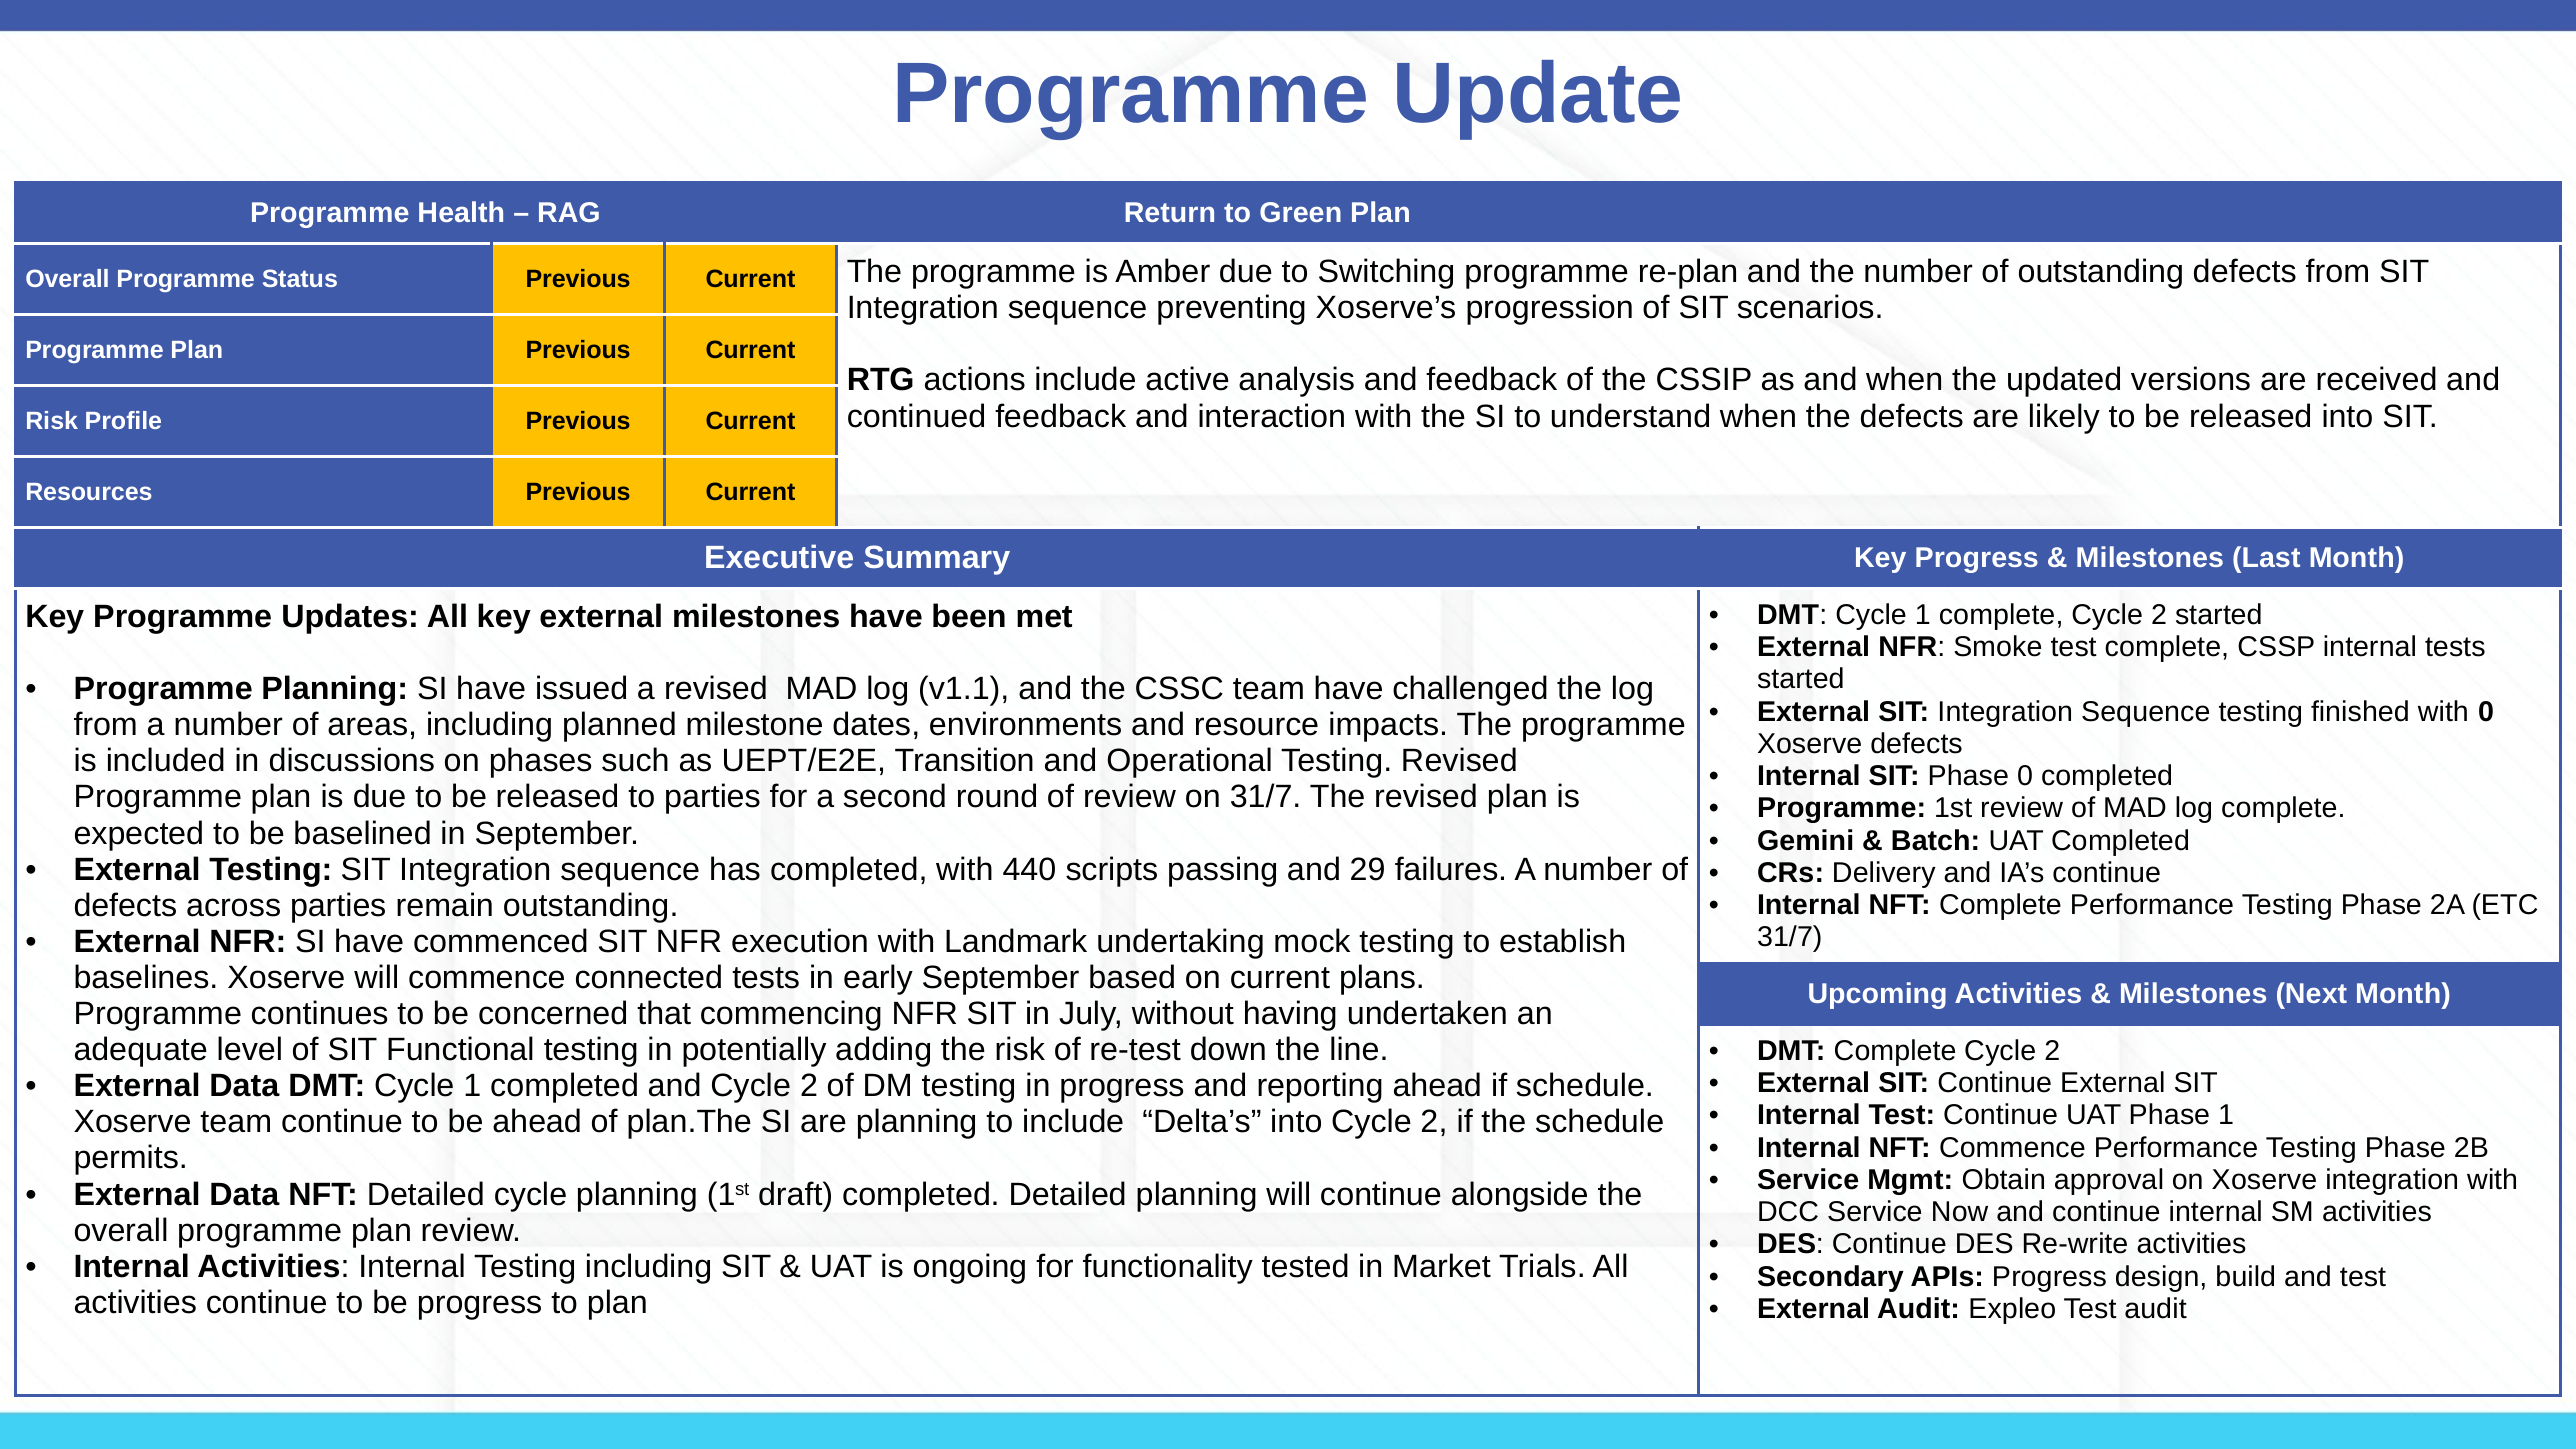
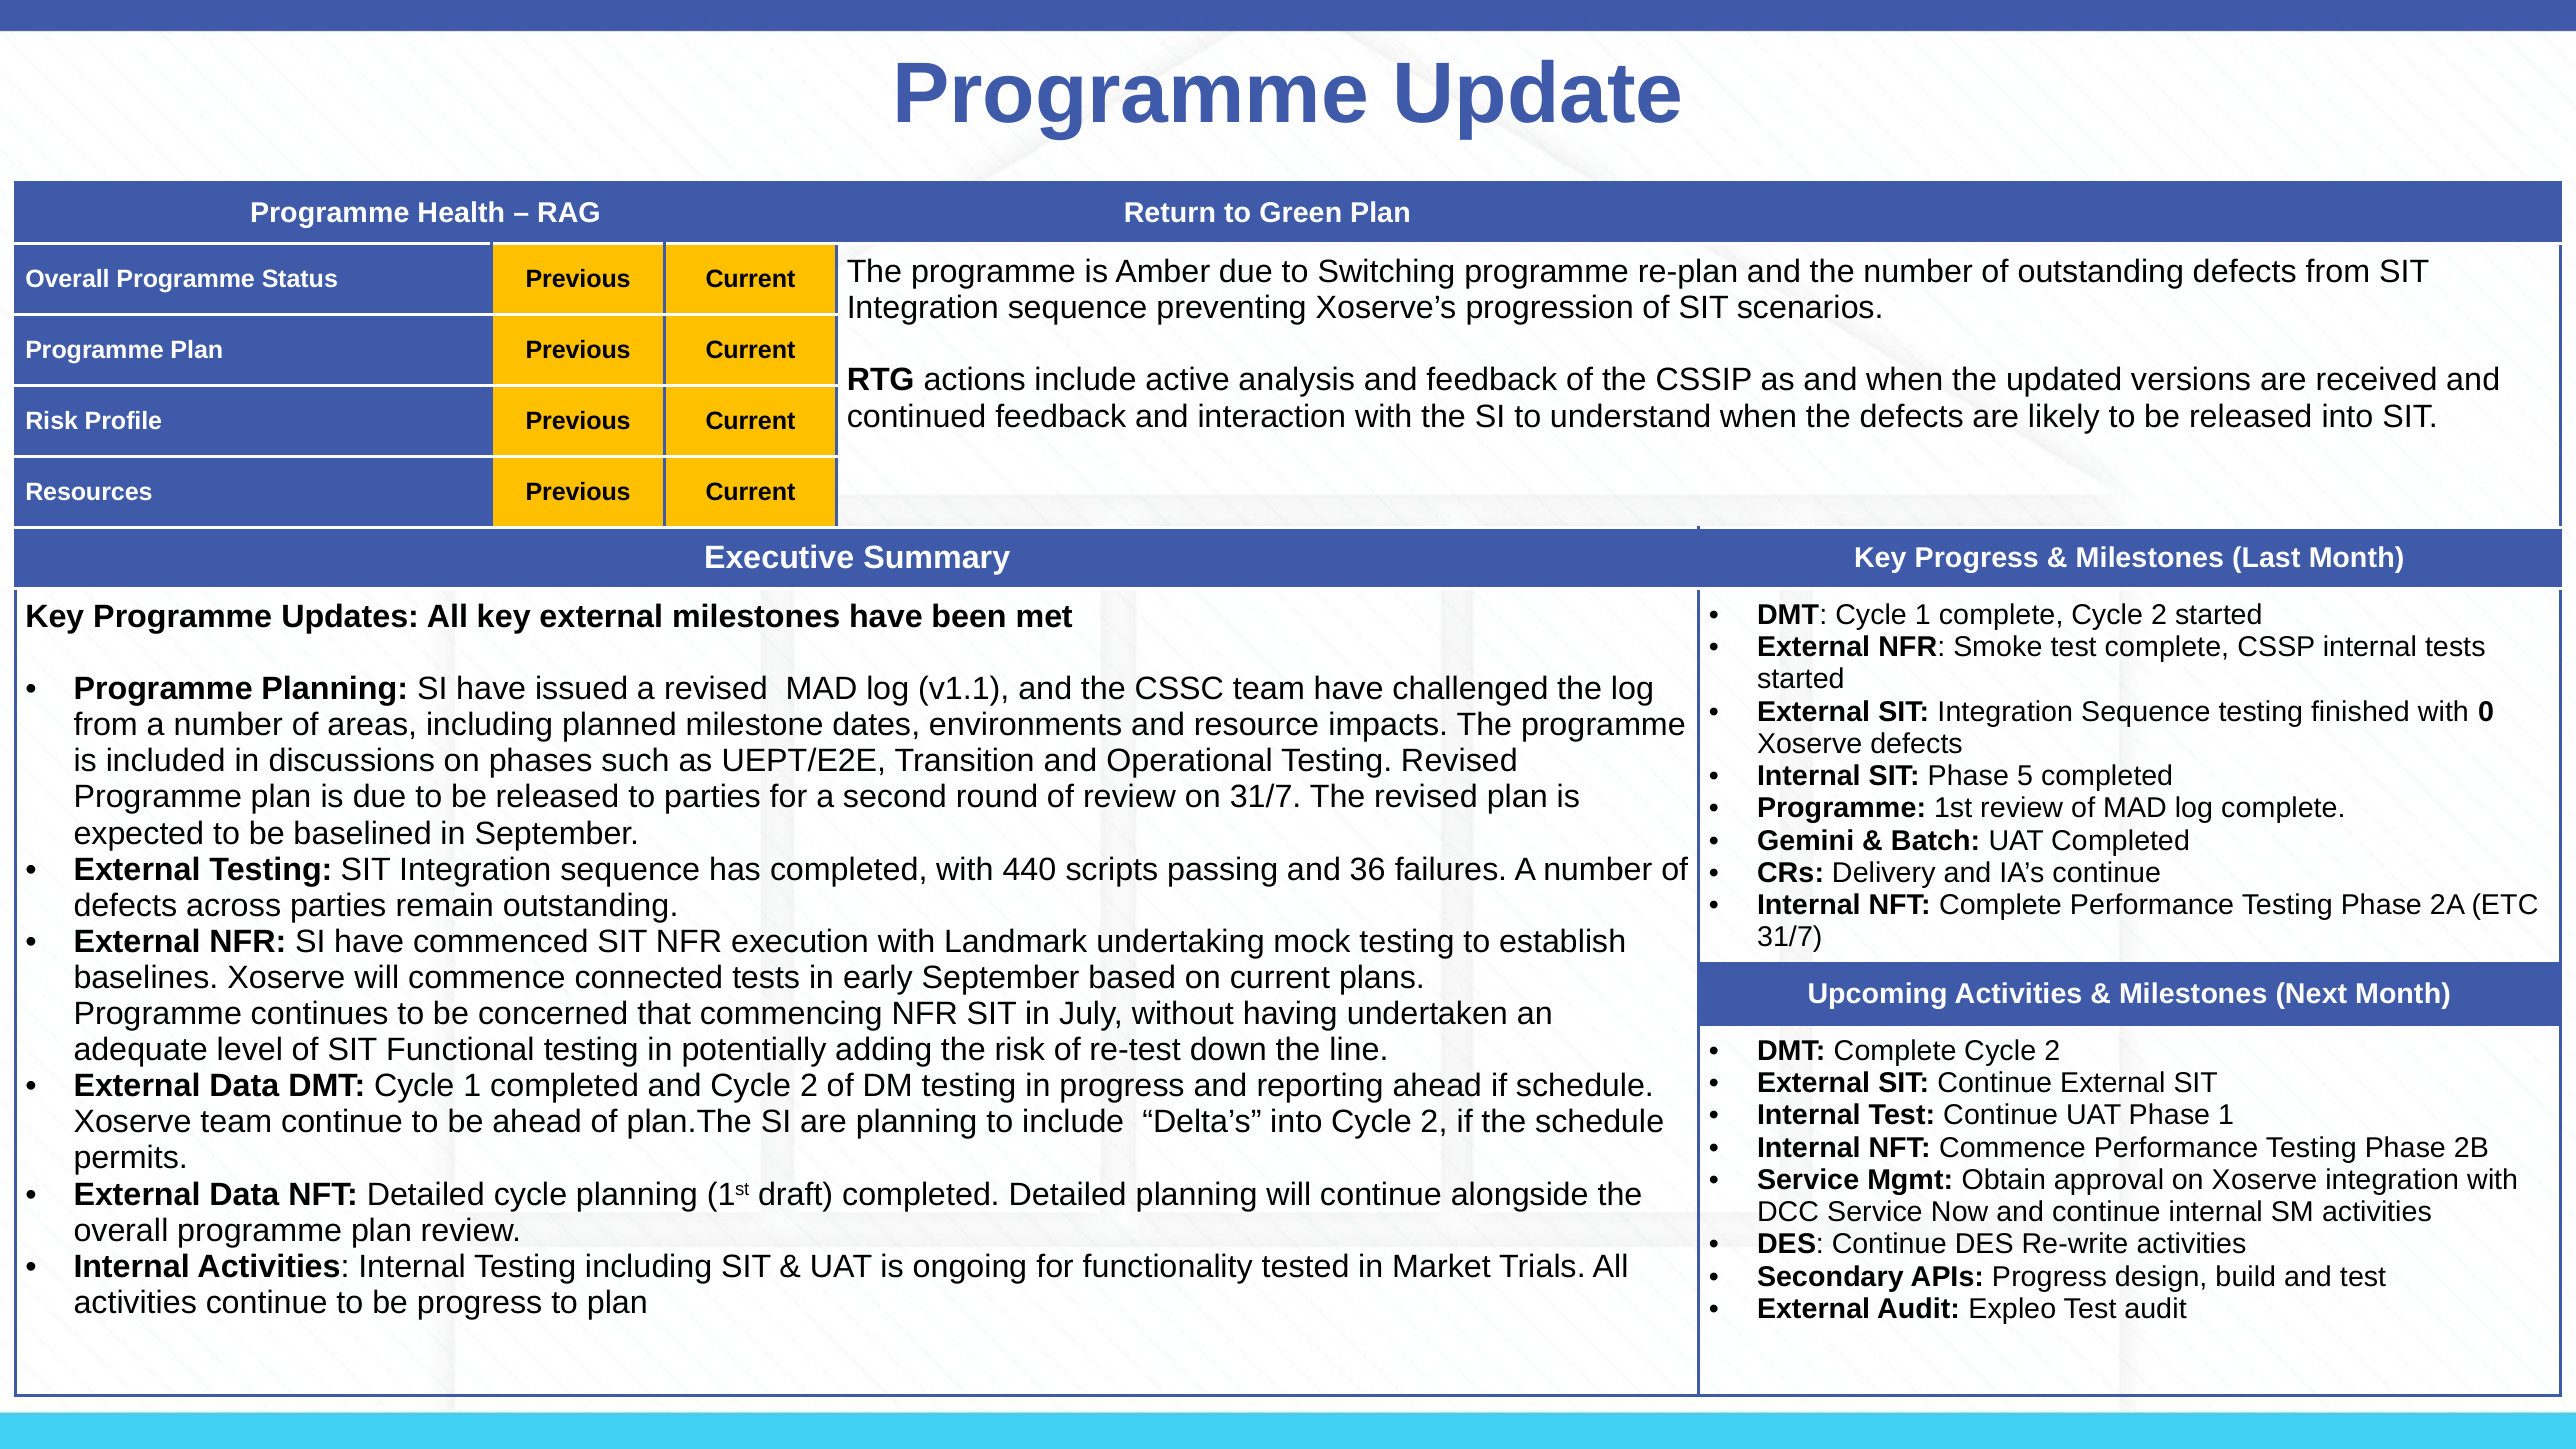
Phase 0: 0 -> 5
29: 29 -> 36
